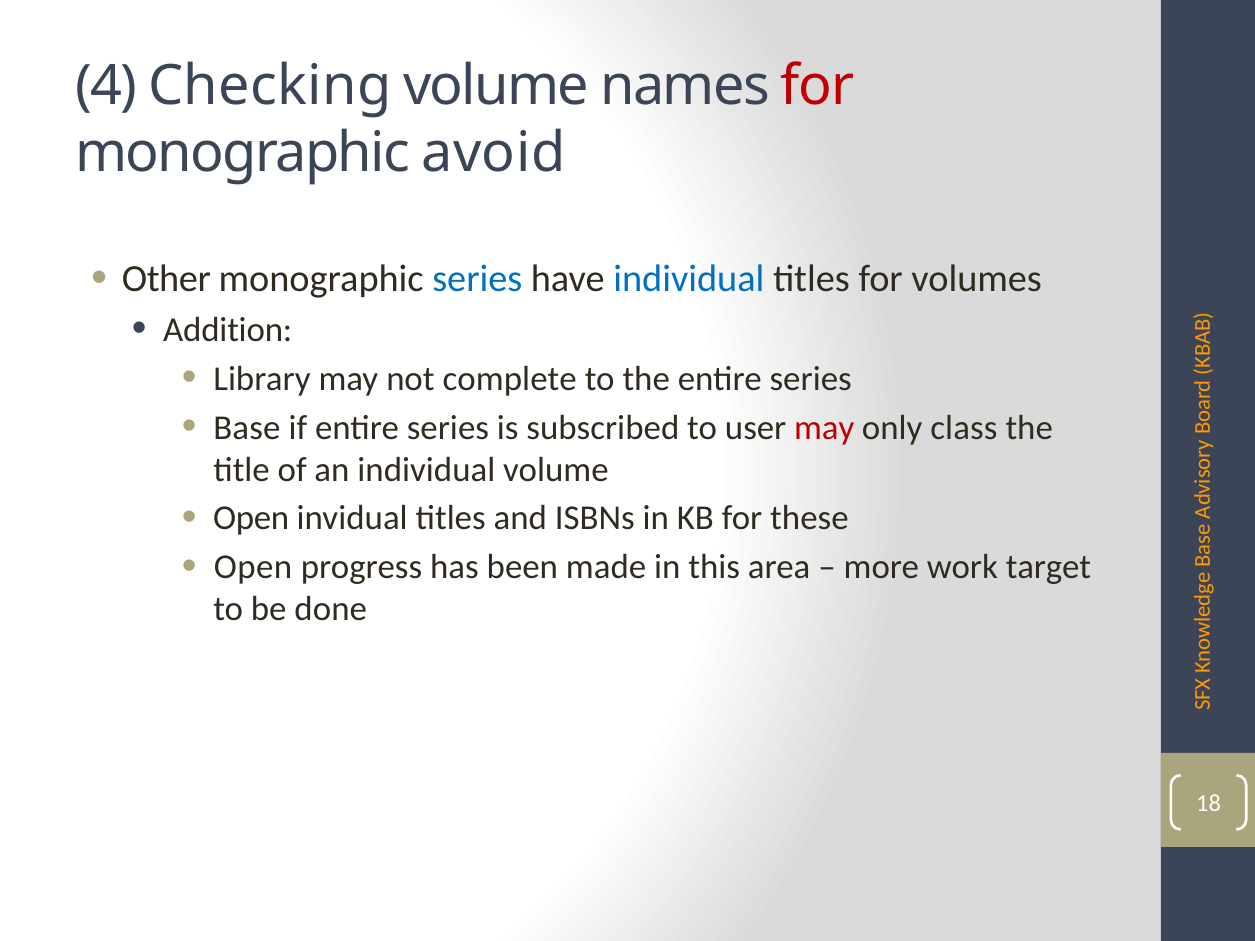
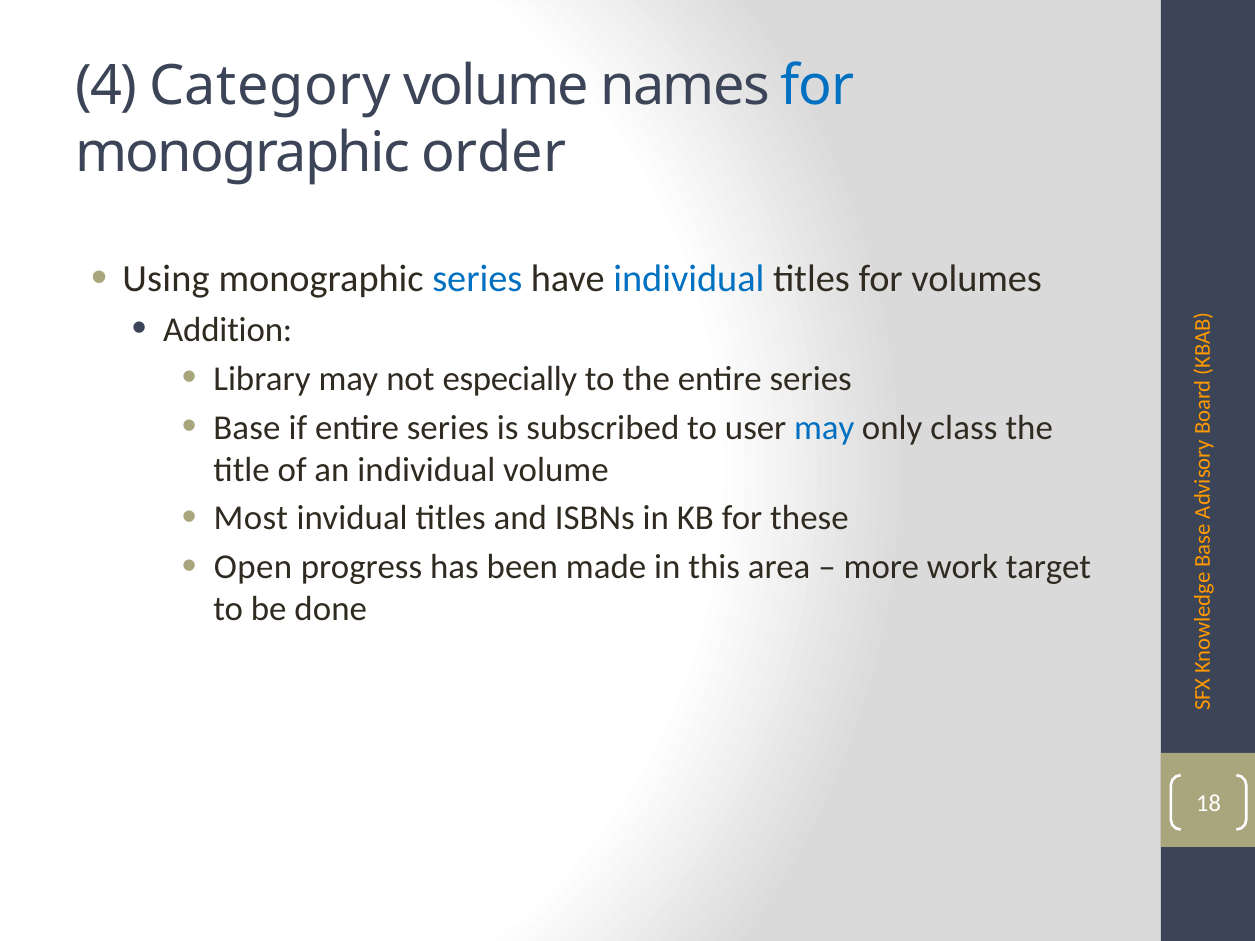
Checking: Checking -> Category
for at (818, 87) colour: red -> blue
avoid: avoid -> order
Other: Other -> Using
complete: complete -> especially
may at (824, 428) colour: red -> blue
Open at (251, 519): Open -> Most
